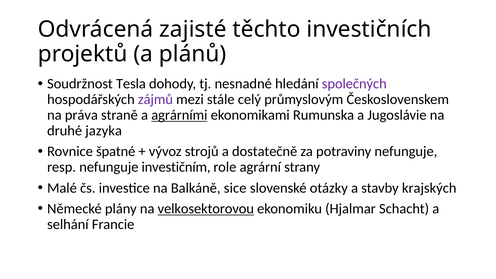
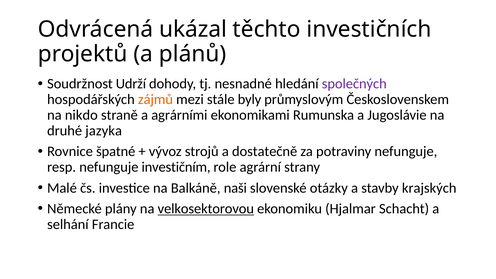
zajisté: zajisté -> ukázal
Tesla: Tesla -> Udrží
zájmů colour: purple -> orange
celý: celý -> byly
práva: práva -> nikdo
agrárními underline: present -> none
sice: sice -> naši
